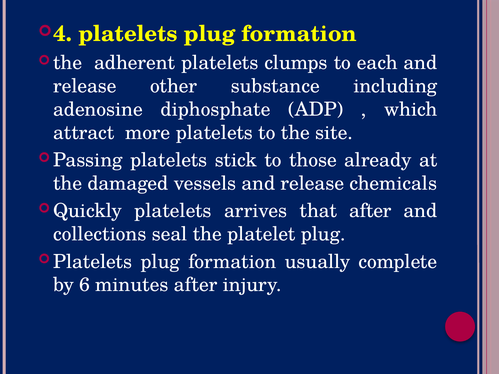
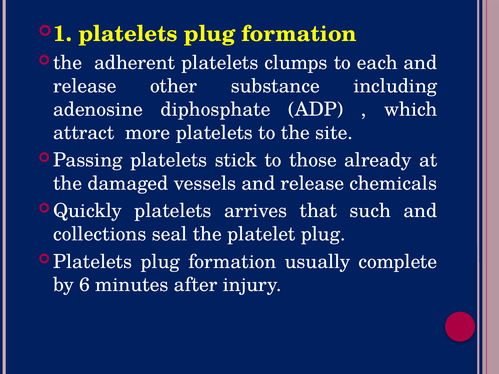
4: 4 -> 1
that after: after -> such
